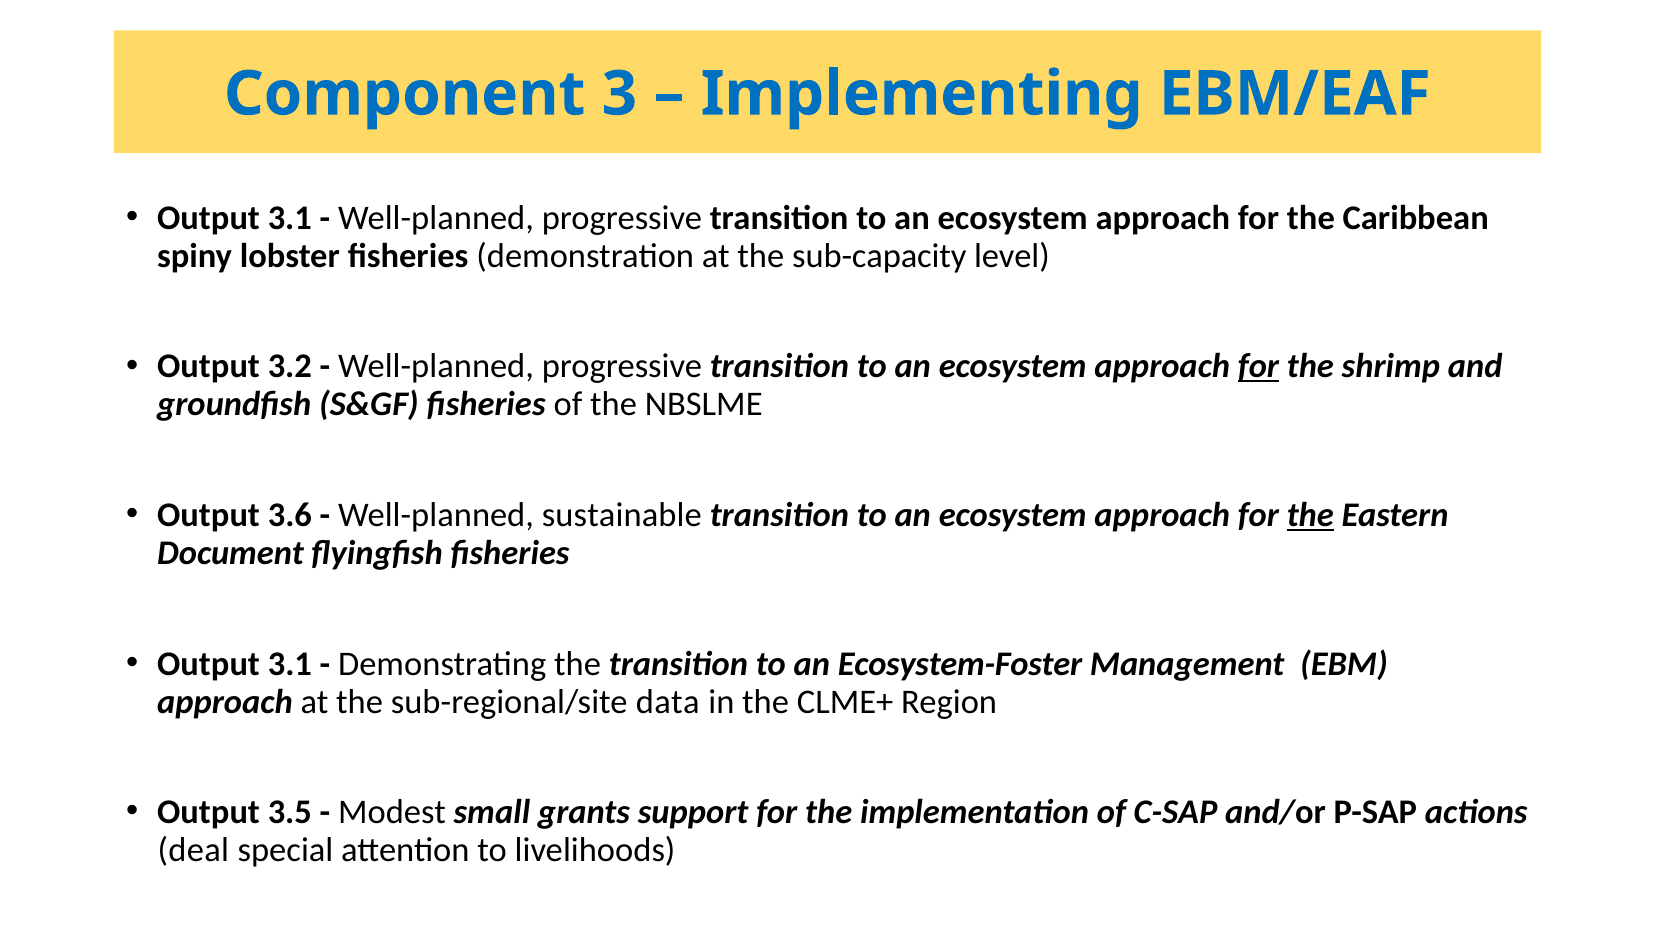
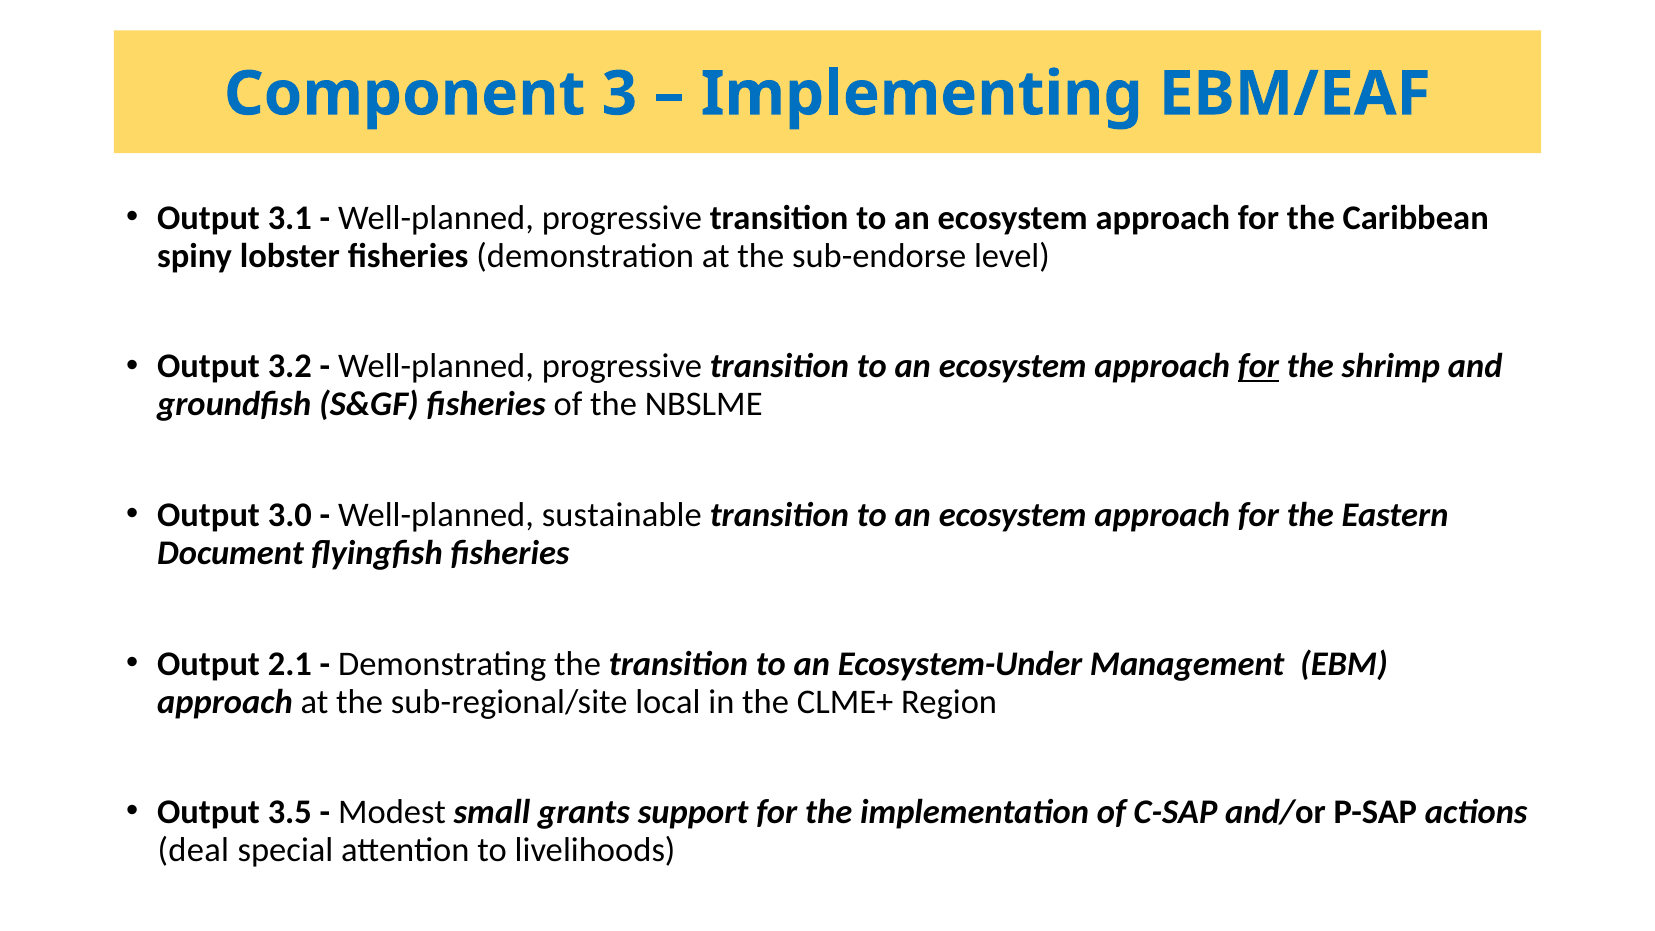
sub-capacity: sub-capacity -> sub-endorse
3.6: 3.6 -> 3.0
the at (1310, 515) underline: present -> none
3.1 at (290, 664): 3.1 -> 2.1
Ecosystem-Foster: Ecosystem-Foster -> Ecosystem-Under
data: data -> local
